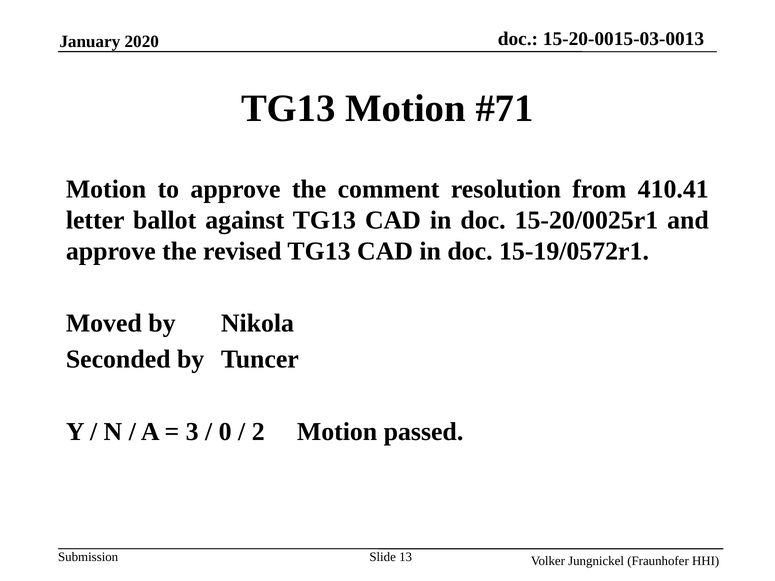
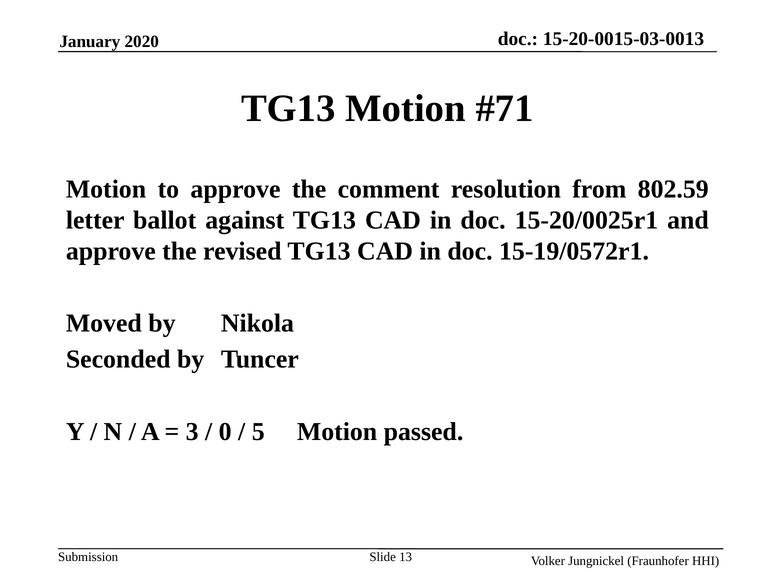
410.41: 410.41 -> 802.59
2: 2 -> 5
